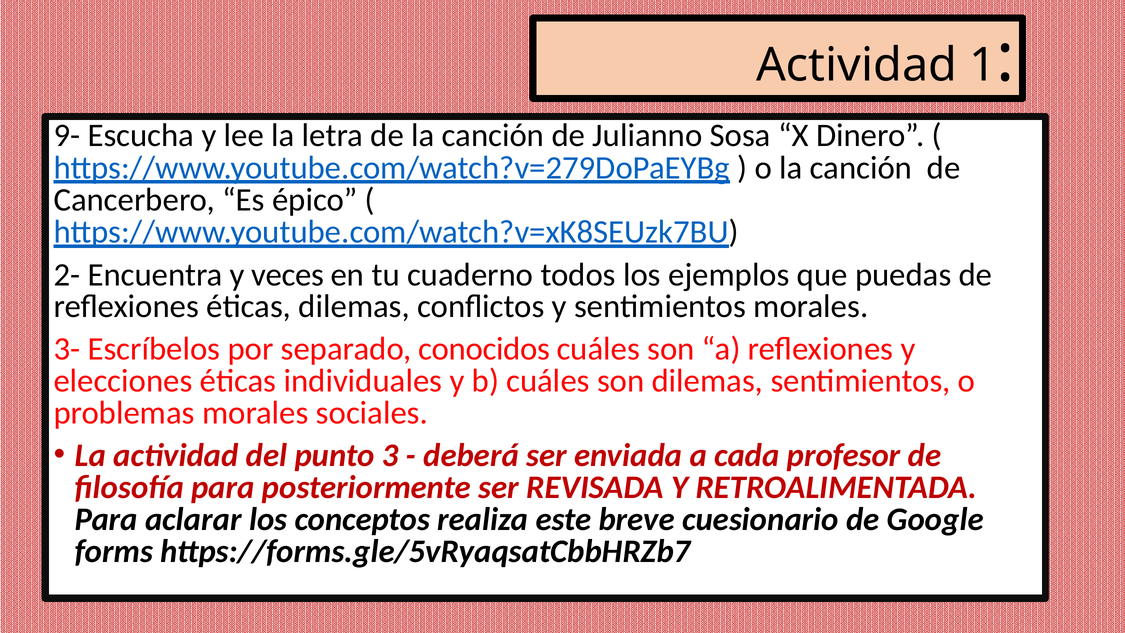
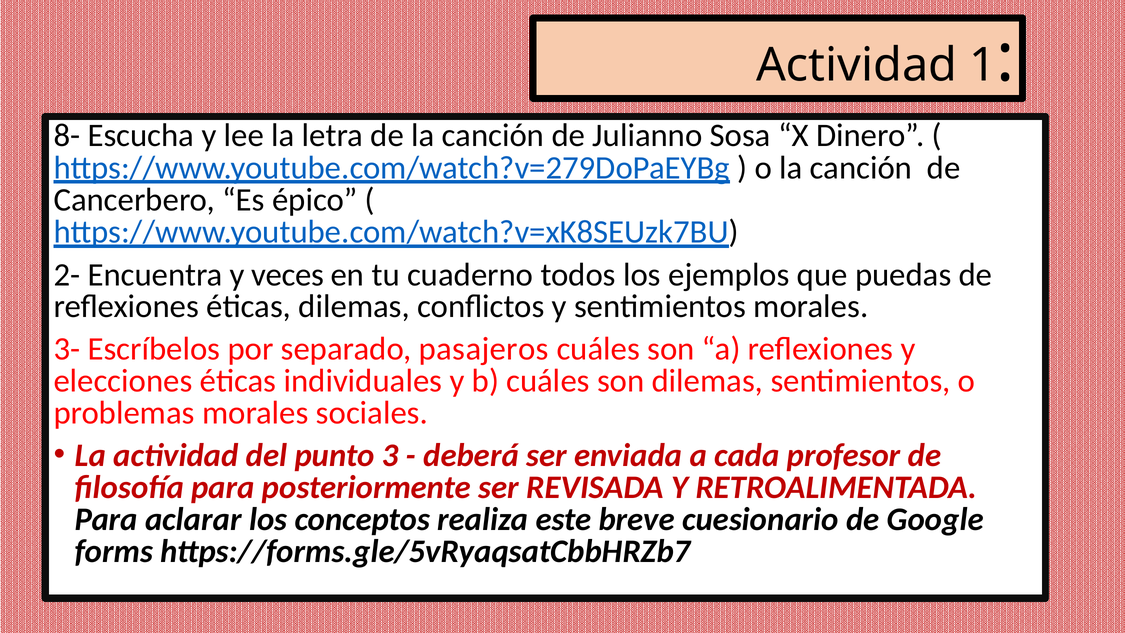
9-: 9- -> 8-
conocidos: conocidos -> pasajeros
